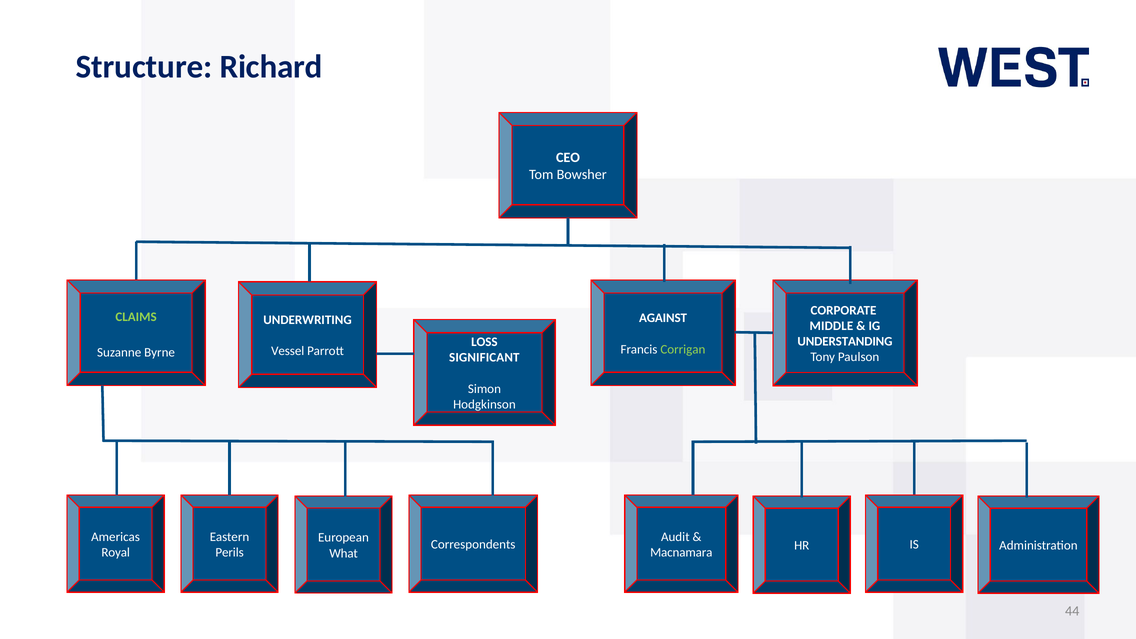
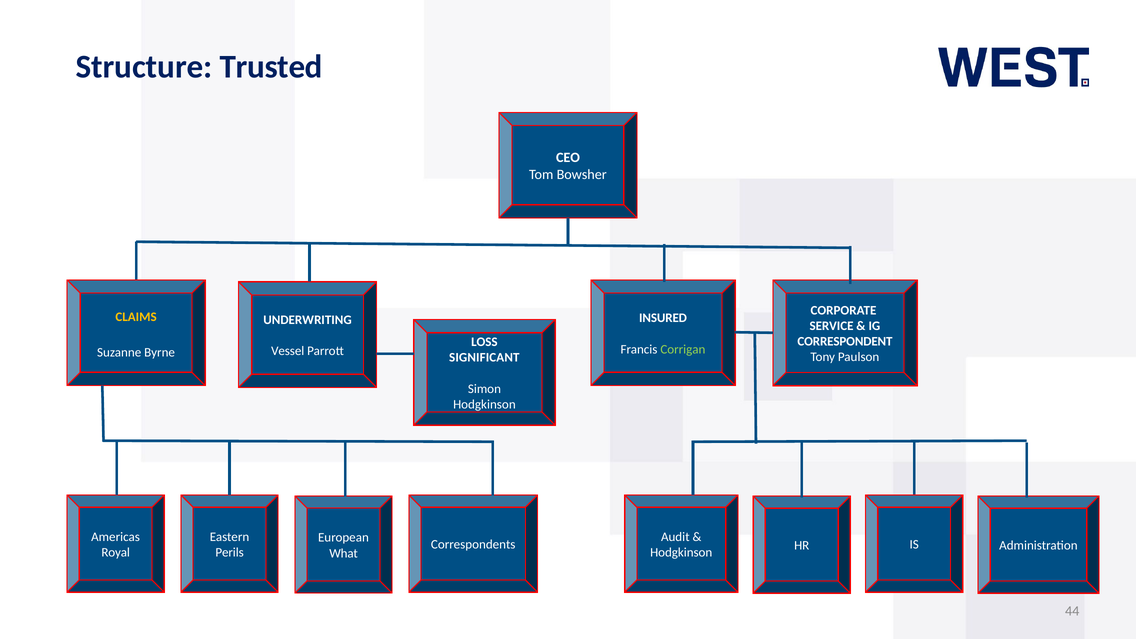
Richard: Richard -> Trusted
CLAIMS colour: light green -> yellow
AGAINST: AGAINST -> INSURED
MIDDLE: MIDDLE -> SERVICE
UNDERSTANDING: UNDERSTANDING -> CORRESPONDENT
Macnamara at (681, 552): Macnamara -> Hodgkinson
